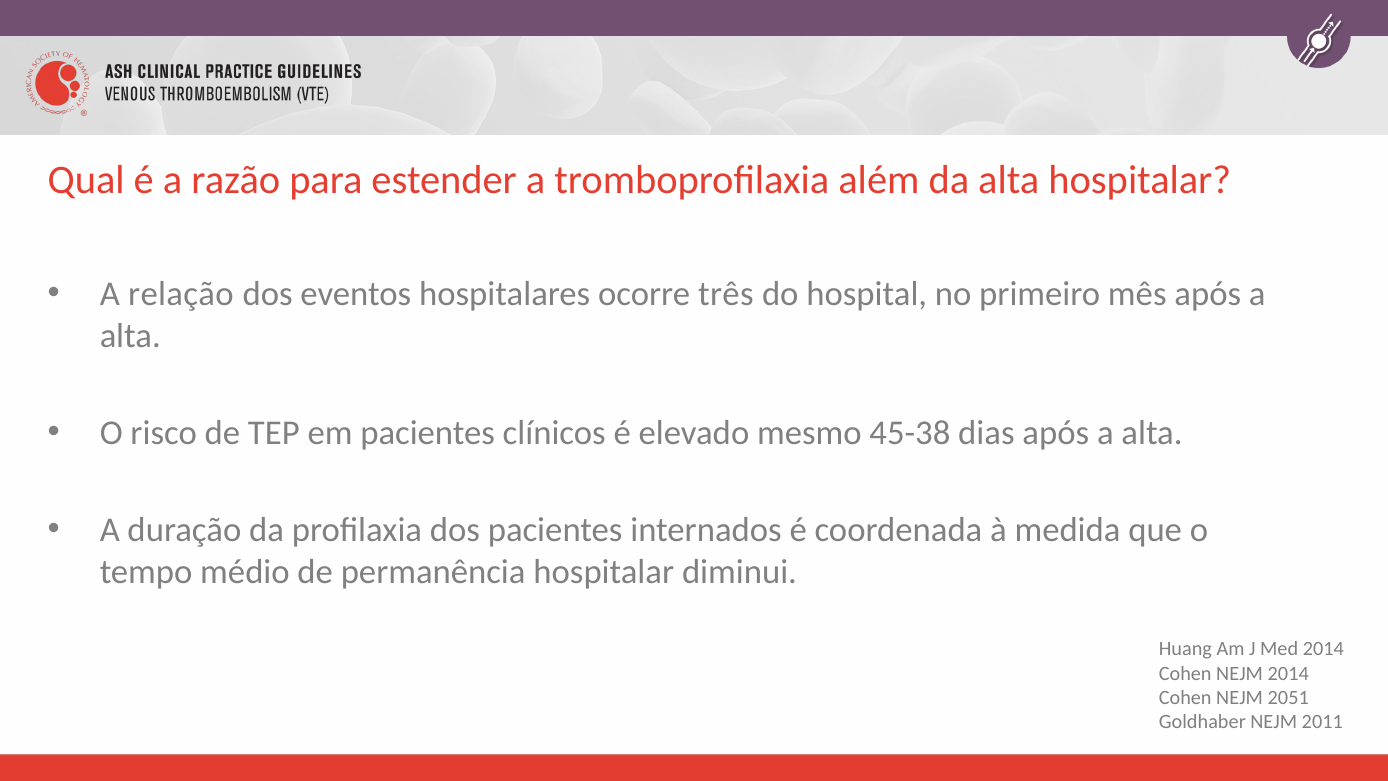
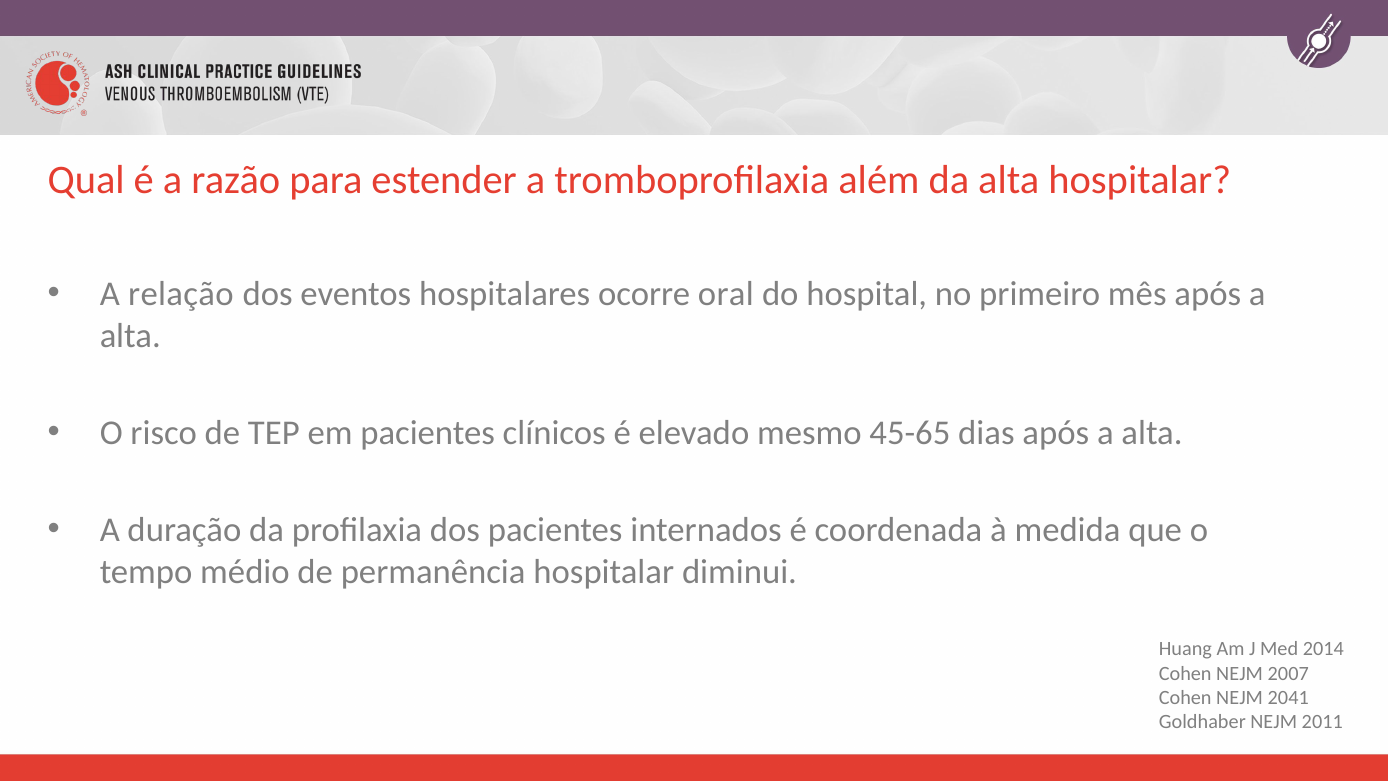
três: três -> oral
45-38: 45-38 -> 45-65
NEJM 2014: 2014 -> 2007
2051: 2051 -> 2041
